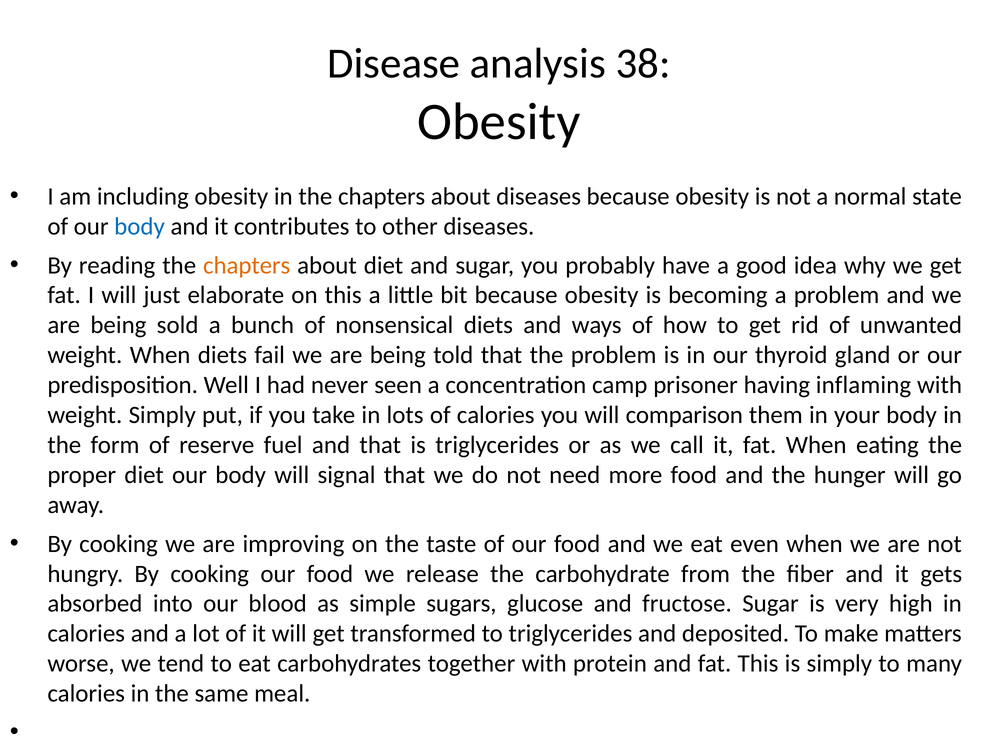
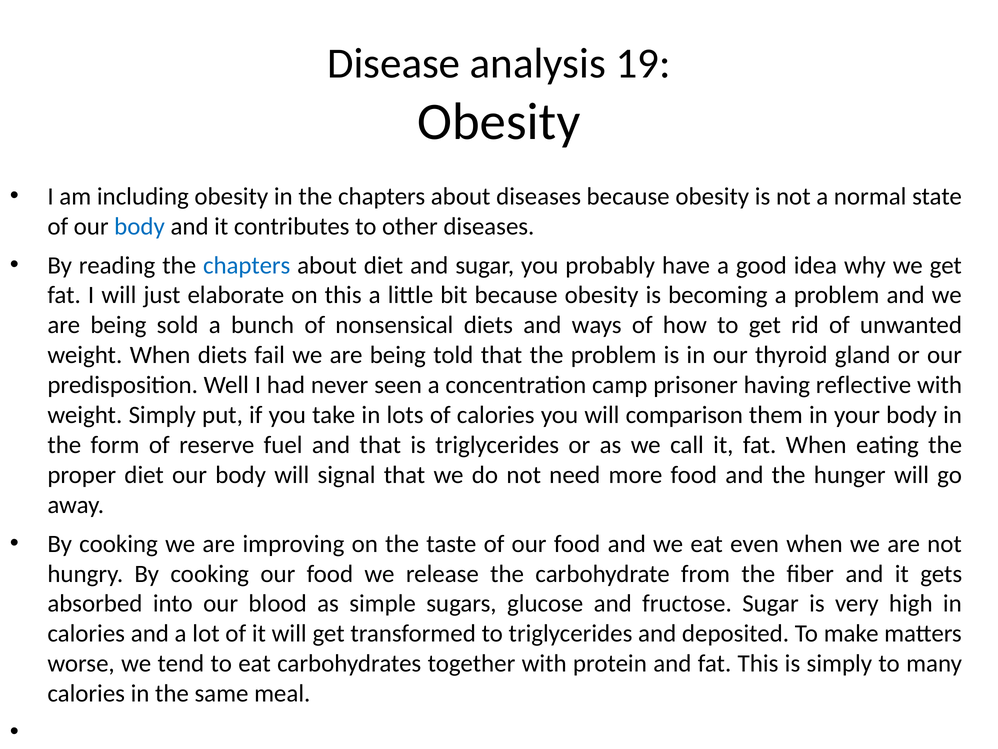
38: 38 -> 19
chapters at (247, 265) colour: orange -> blue
inflaming: inflaming -> reflective
